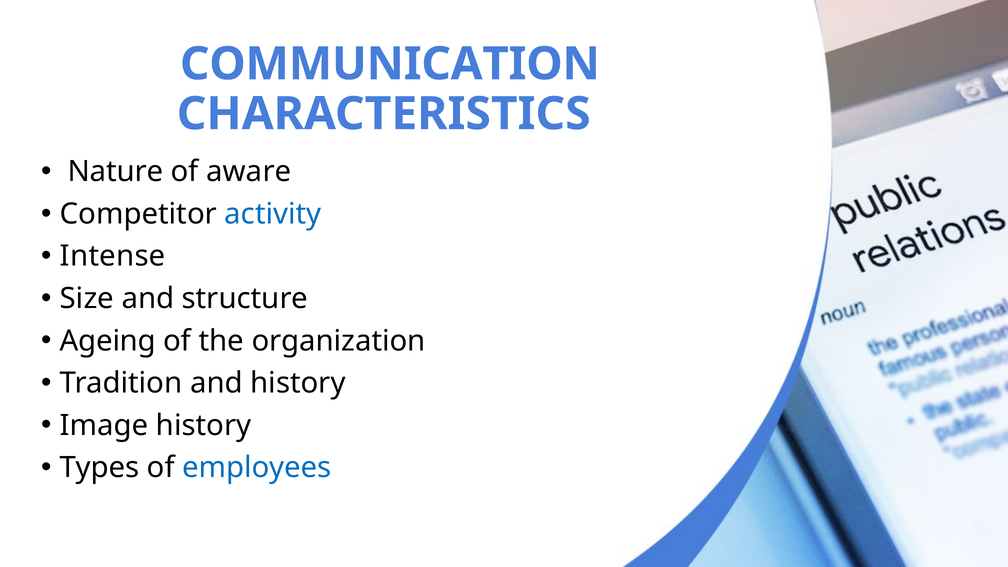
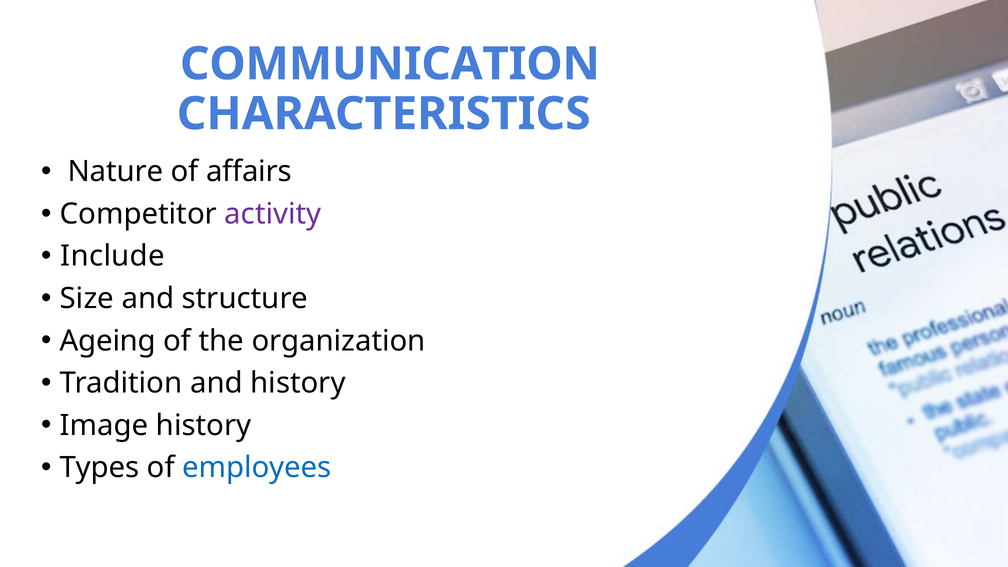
aware: aware -> affairs
activity colour: blue -> purple
Intense: Intense -> Include
